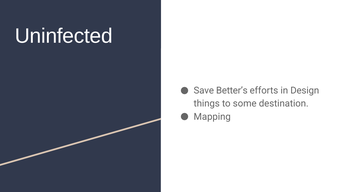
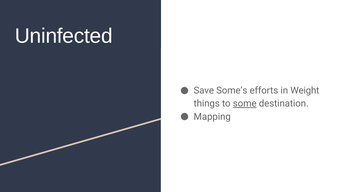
Better’s: Better’s -> Some’s
Design: Design -> Weight
some underline: none -> present
